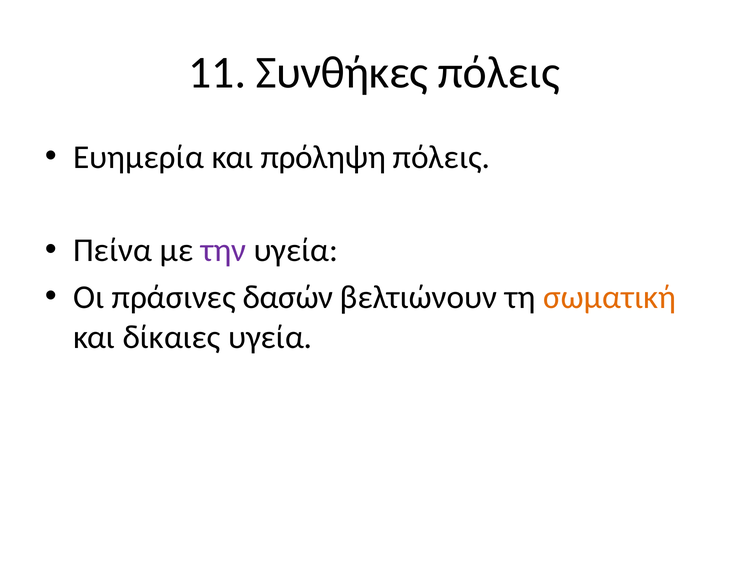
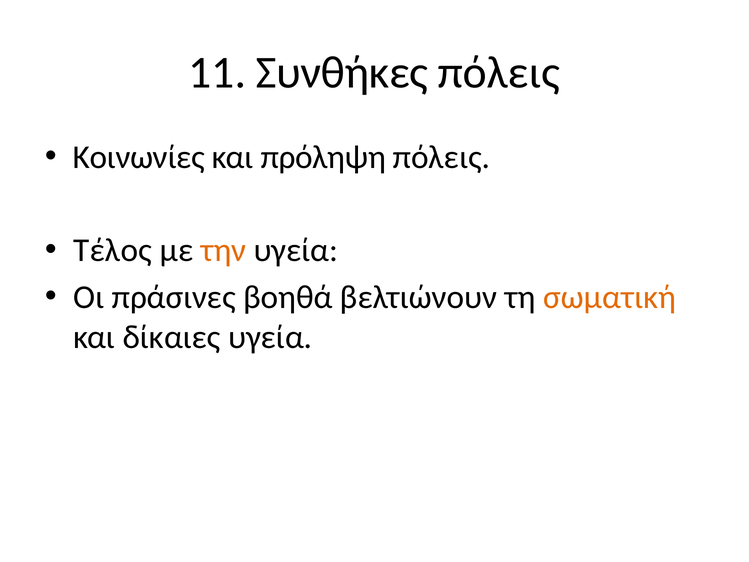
Ευημερία: Ευημερία -> Κοινωνίες
Πείνα: Πείνα -> Τέλος
την colour: purple -> orange
δασών: δασών -> βοηθά
